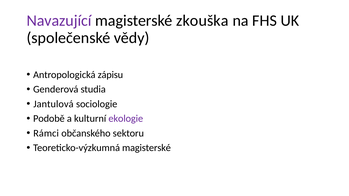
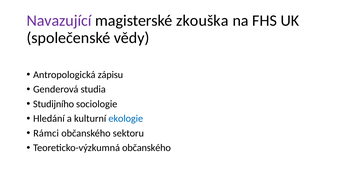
Jantulová: Jantulová -> Studijního
Podobě: Podobě -> Hledání
ekologie colour: purple -> blue
Teoreticko-výzkumná magisterské: magisterské -> občanského
